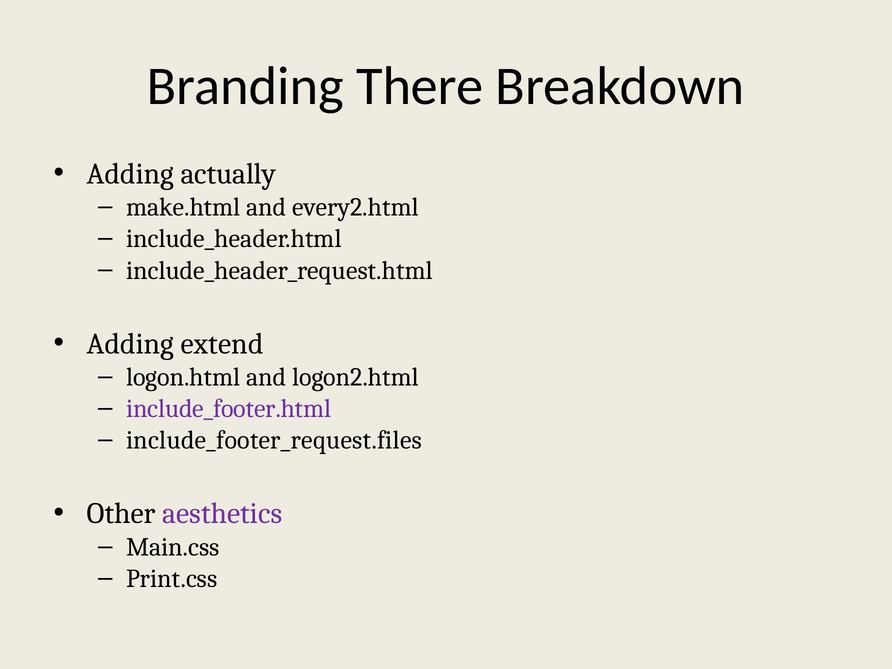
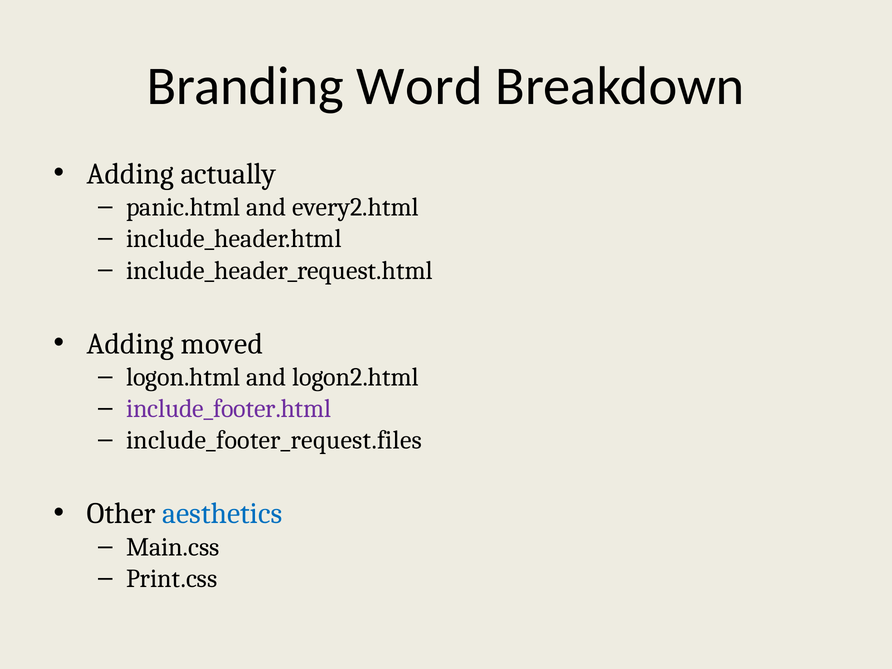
There: There -> Word
make.html: make.html -> panic.html
extend: extend -> moved
aesthetics colour: purple -> blue
